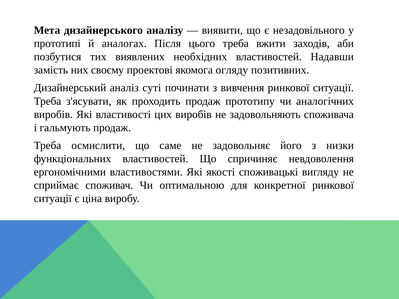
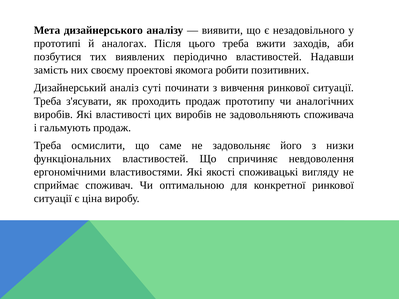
необхідних: необхідних -> періодично
огляду: огляду -> робити
